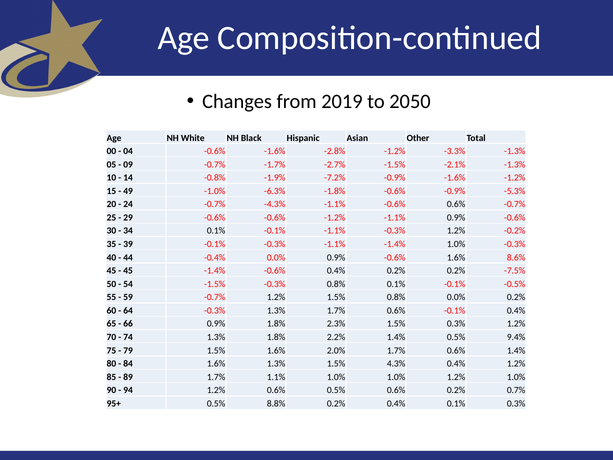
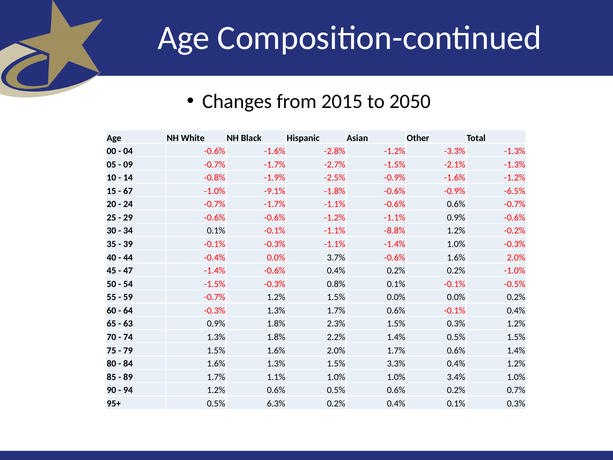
2019: 2019 -> 2015
-7.2%: -7.2% -> -2.5%
49: 49 -> 67
-6.3%: -6.3% -> -9.1%
-5.3%: -5.3% -> -6.5%
24 -0.7% -4.3%: -4.3% -> -1.7%
-1.1% -0.3%: -0.3% -> -8.8%
0.0% 0.9%: 0.9% -> 3.7%
-0.6% 1.6% 8.6%: 8.6% -> 2.0%
45 at (128, 271): 45 -> 47
0.2% -7.5%: -7.5% -> -1.0%
1.5% 0.8%: 0.8% -> 0.0%
66: 66 -> 63
0.5% 9.4%: 9.4% -> 1.5%
4.3%: 4.3% -> 3.3%
1.0% 1.2%: 1.2% -> 3.4%
8.8%: 8.8% -> 6.3%
